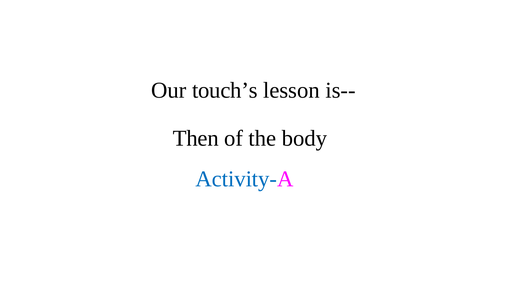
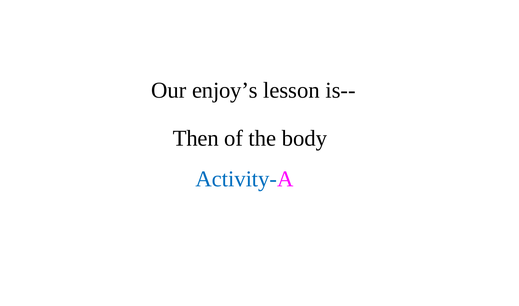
touch’s: touch’s -> enjoy’s
